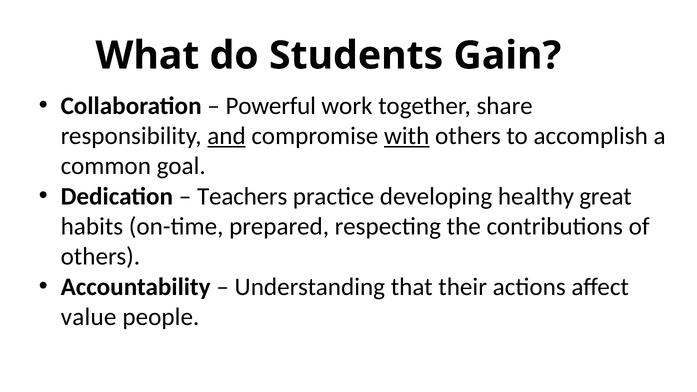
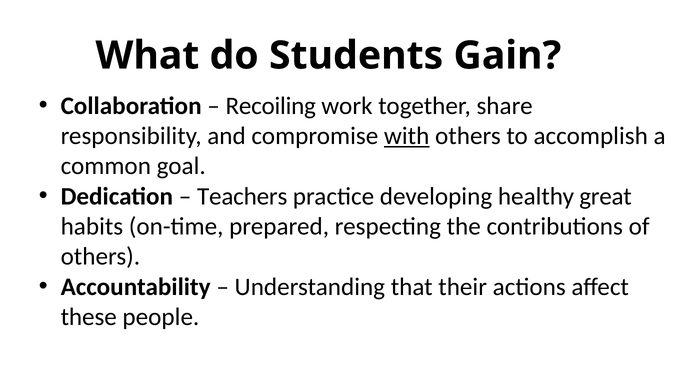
Powerful: Powerful -> Recoiling
and underline: present -> none
value: value -> these
